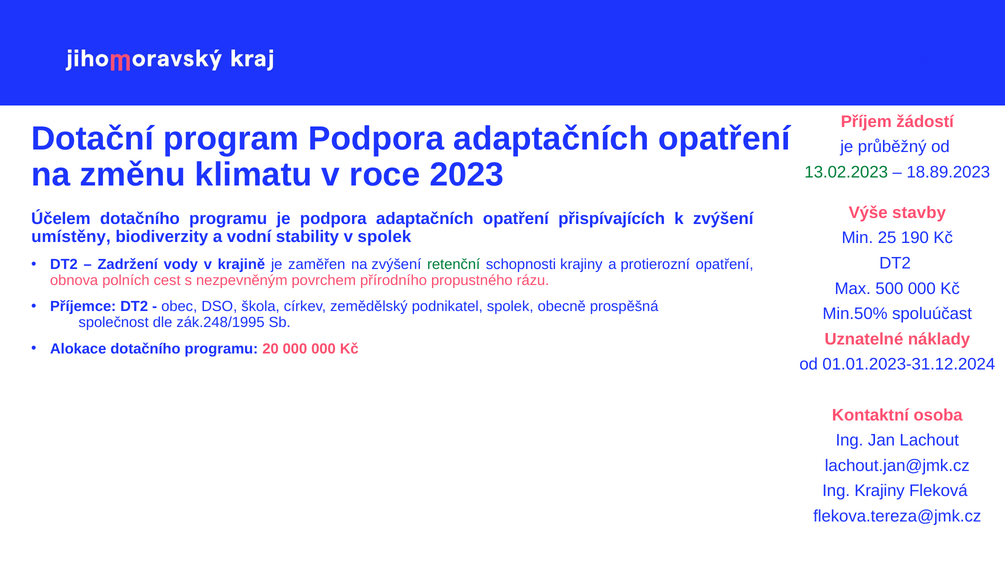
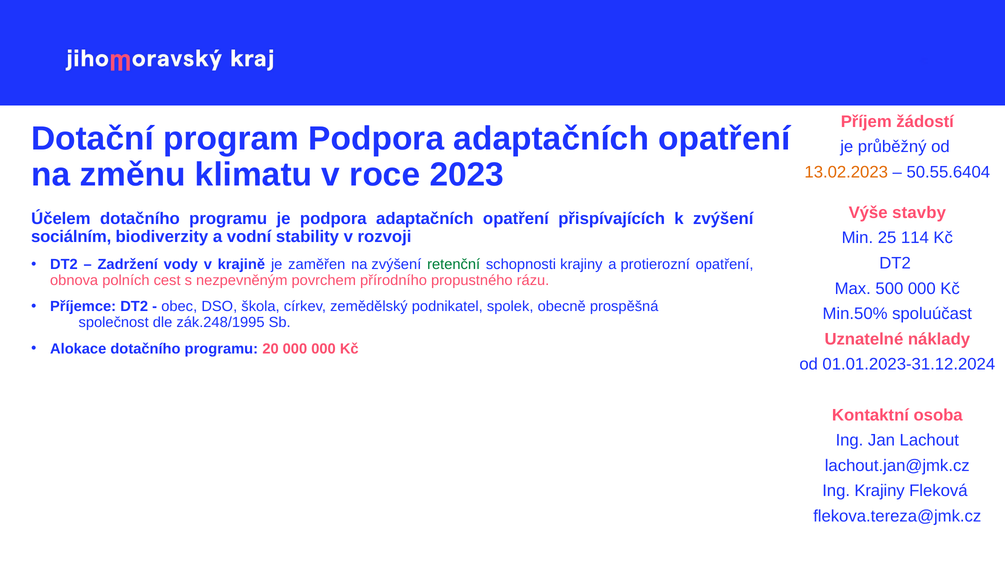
13.02.2023 colour: green -> orange
18.89.2023: 18.89.2023 -> 50.55.6404
umístěny: umístěny -> sociálním
v spolek: spolek -> rozvoji
190: 190 -> 114
